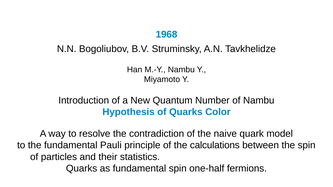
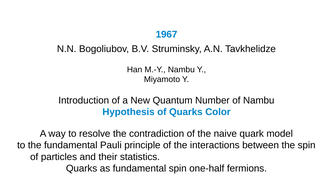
1968: 1968 -> 1967
calculations: calculations -> interactions
